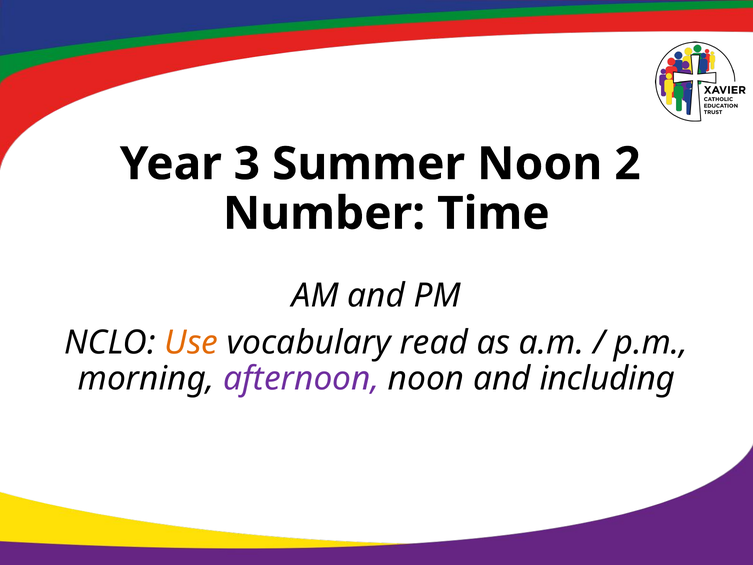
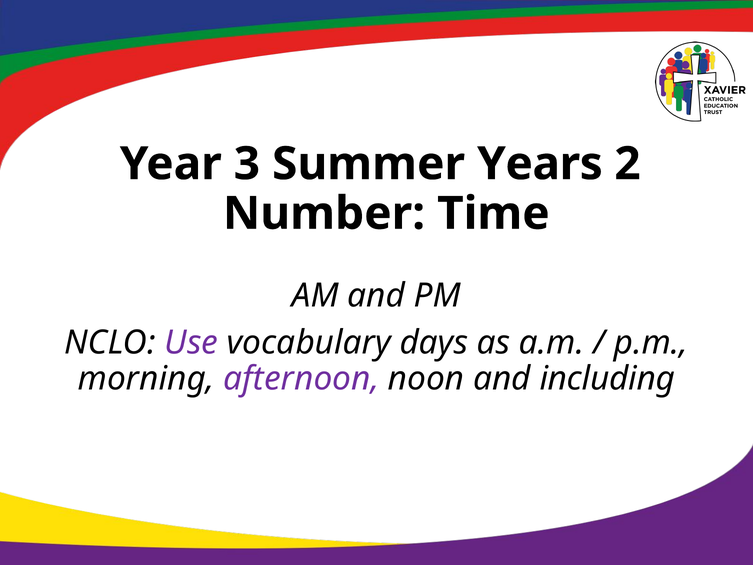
Summer Noon: Noon -> Years
Use colour: orange -> purple
read: read -> days
